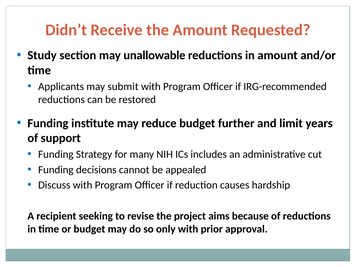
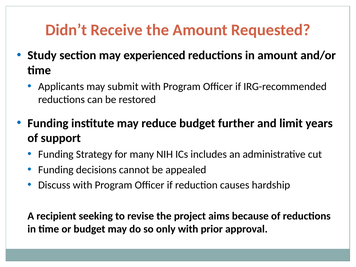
unallowable: unallowable -> experienced
